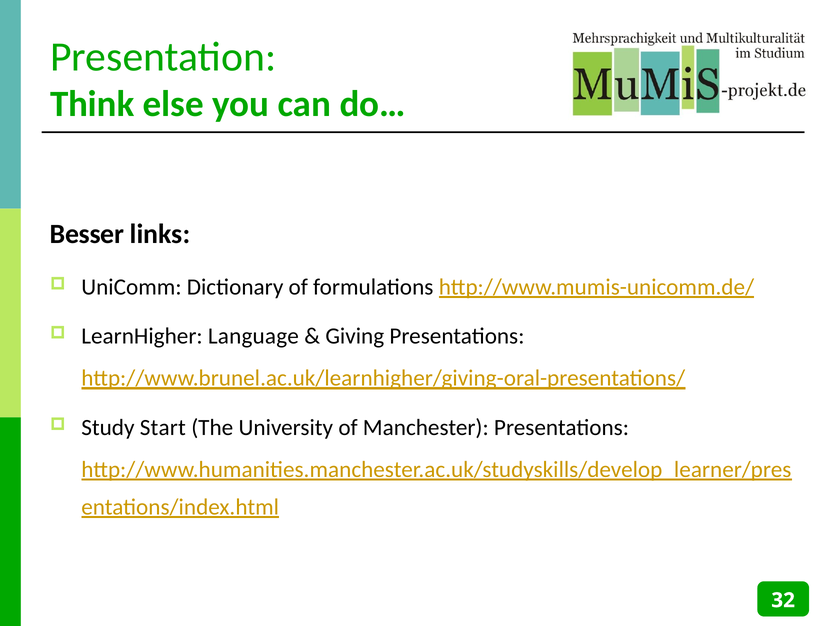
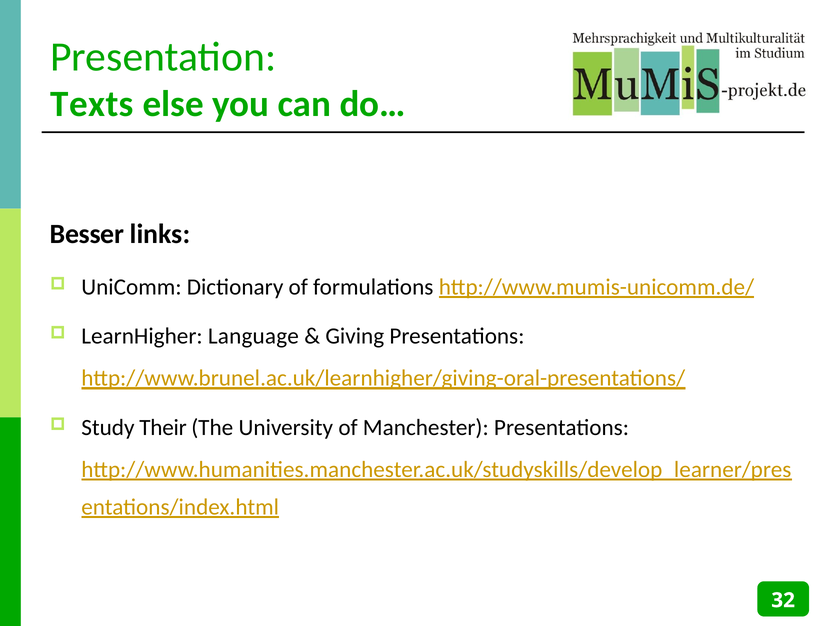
Think: Think -> Texts
Start: Start -> Their
